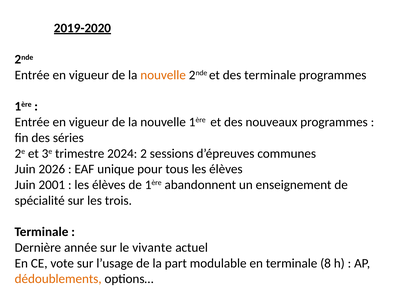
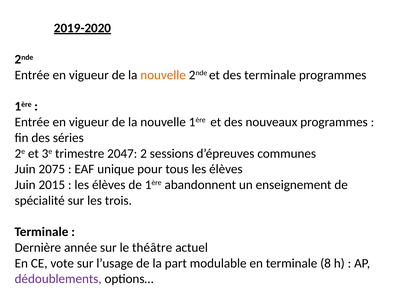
2024: 2024 -> 2047
2026: 2026 -> 2075
2001: 2001 -> 2015
vivante: vivante -> théâtre
dédoublements colour: orange -> purple
